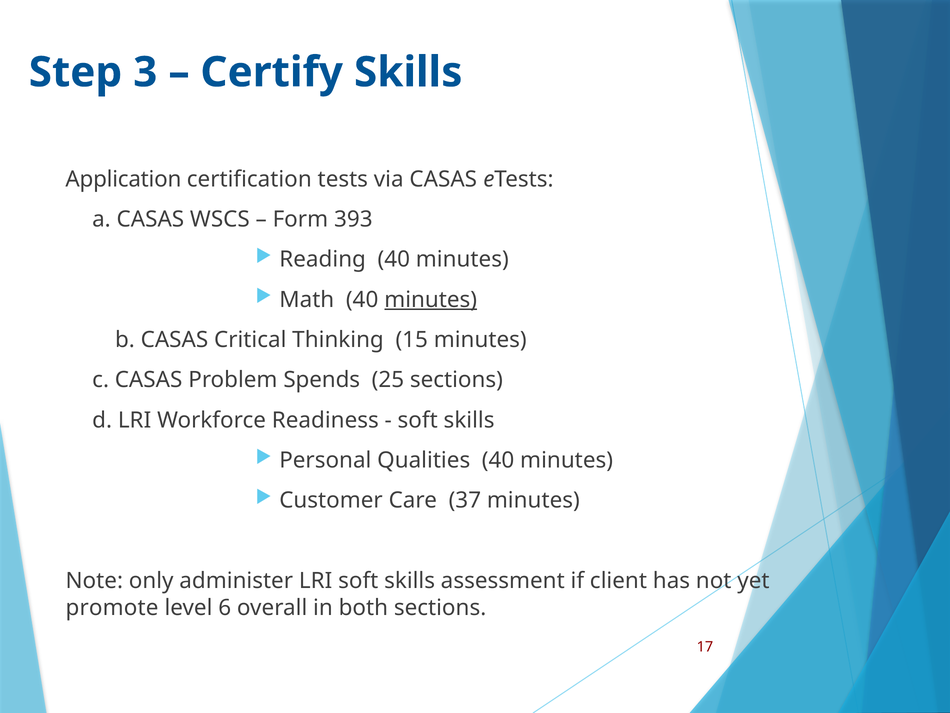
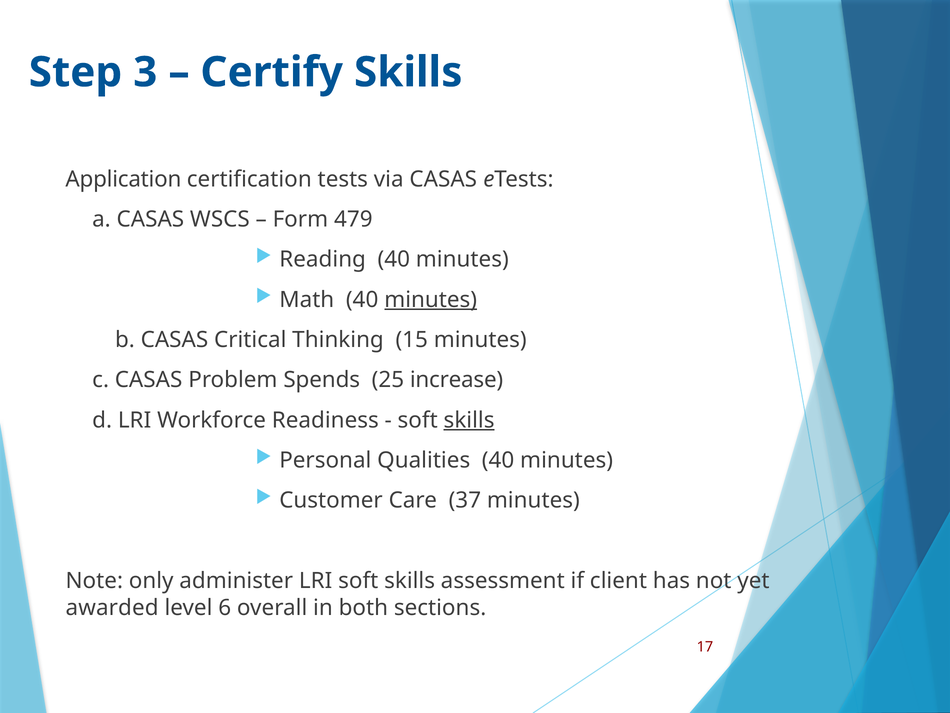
393: 393 -> 479
25 sections: sections -> increase
skills at (469, 420) underline: none -> present
promote: promote -> awarded
